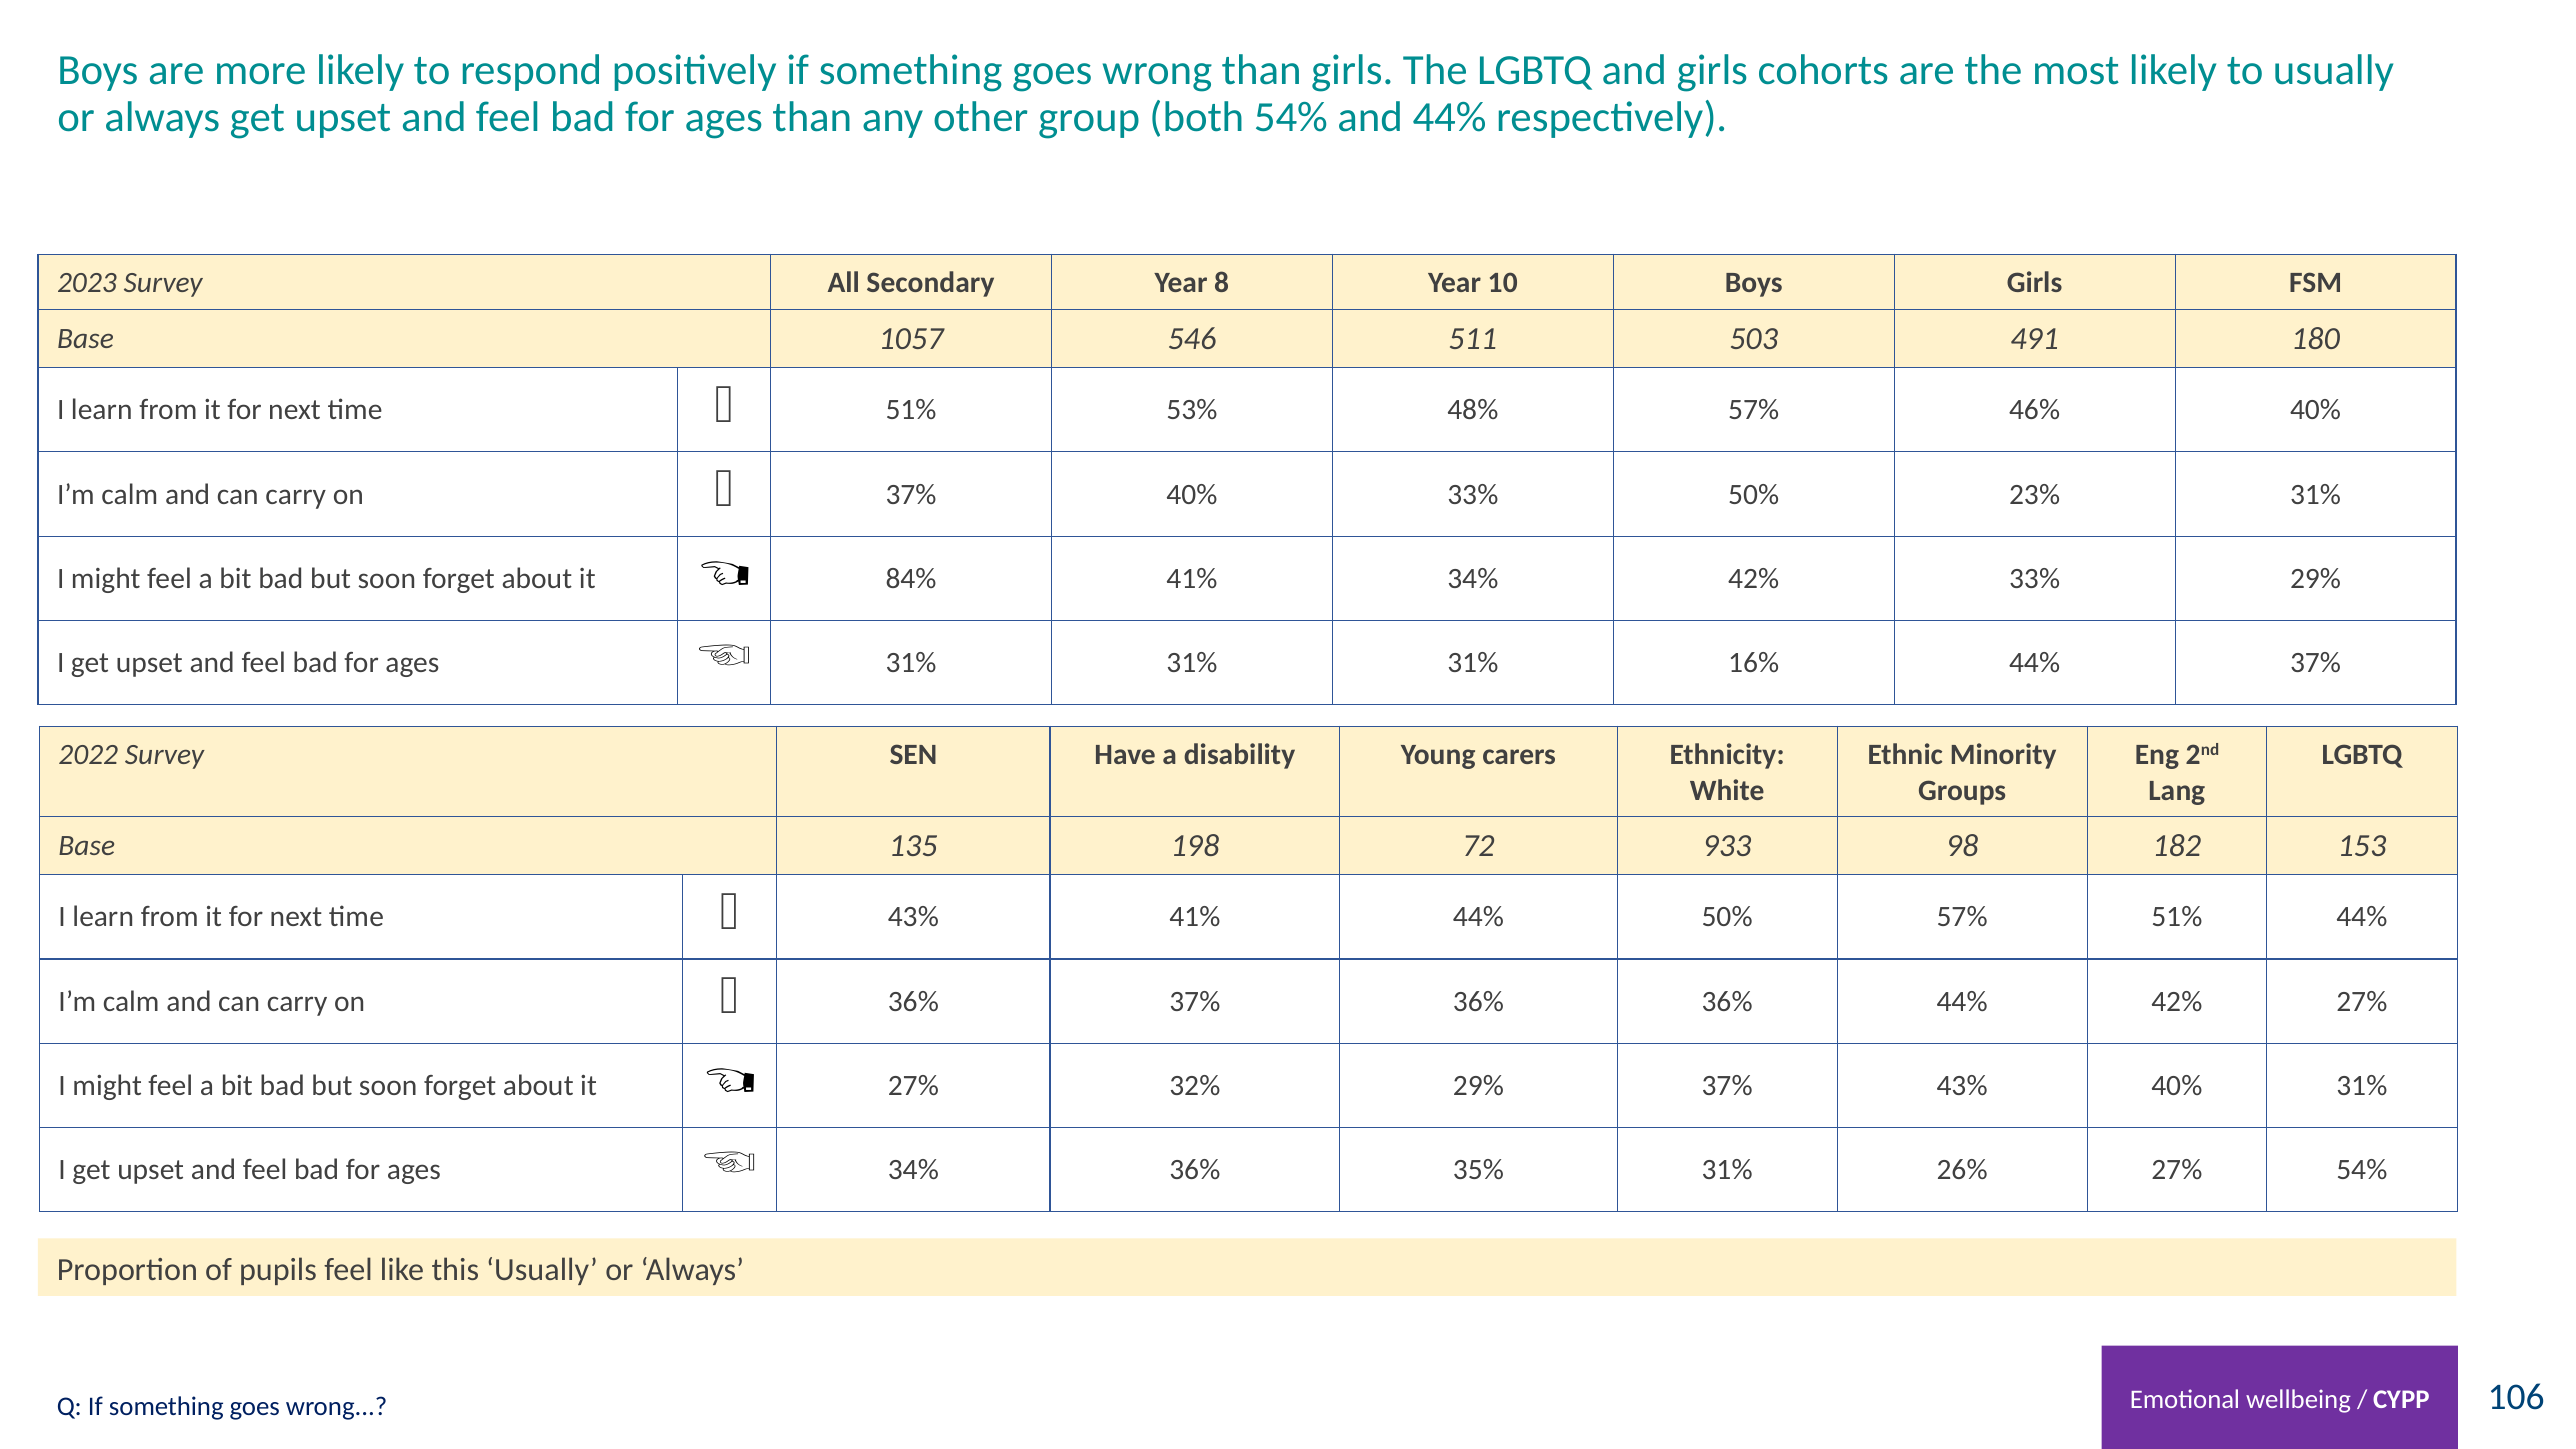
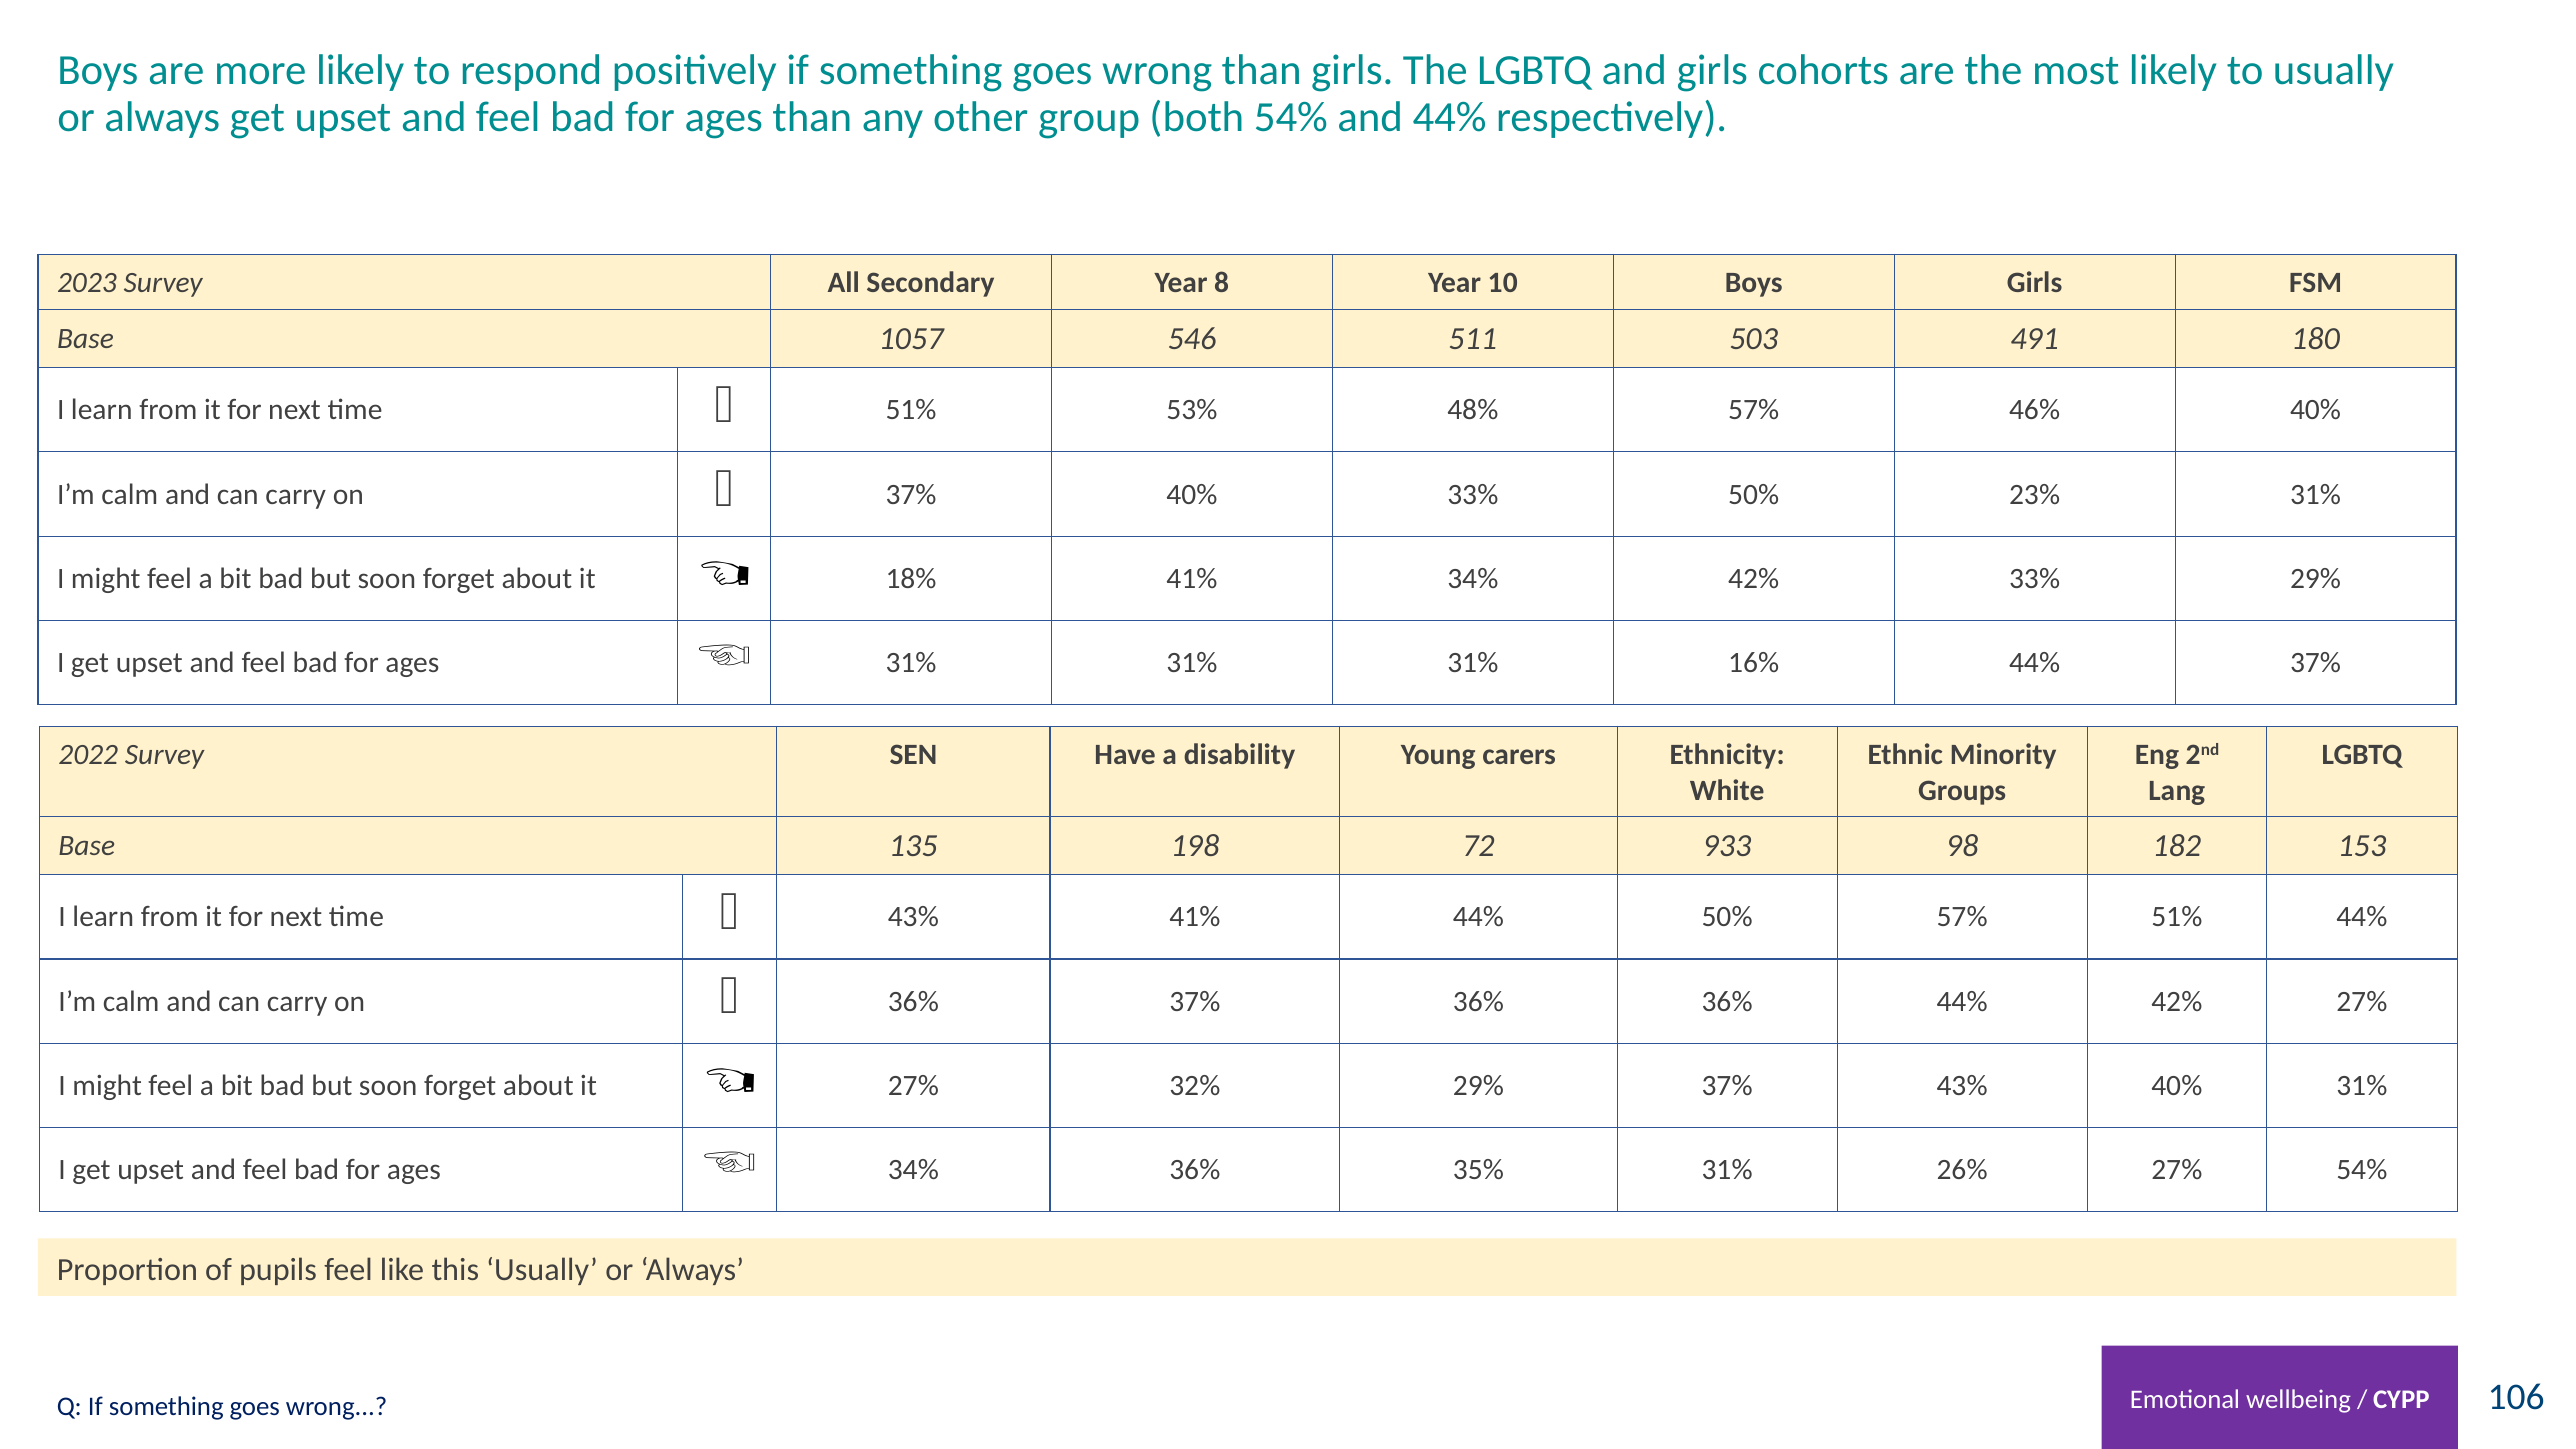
84%: 84% -> 18%
